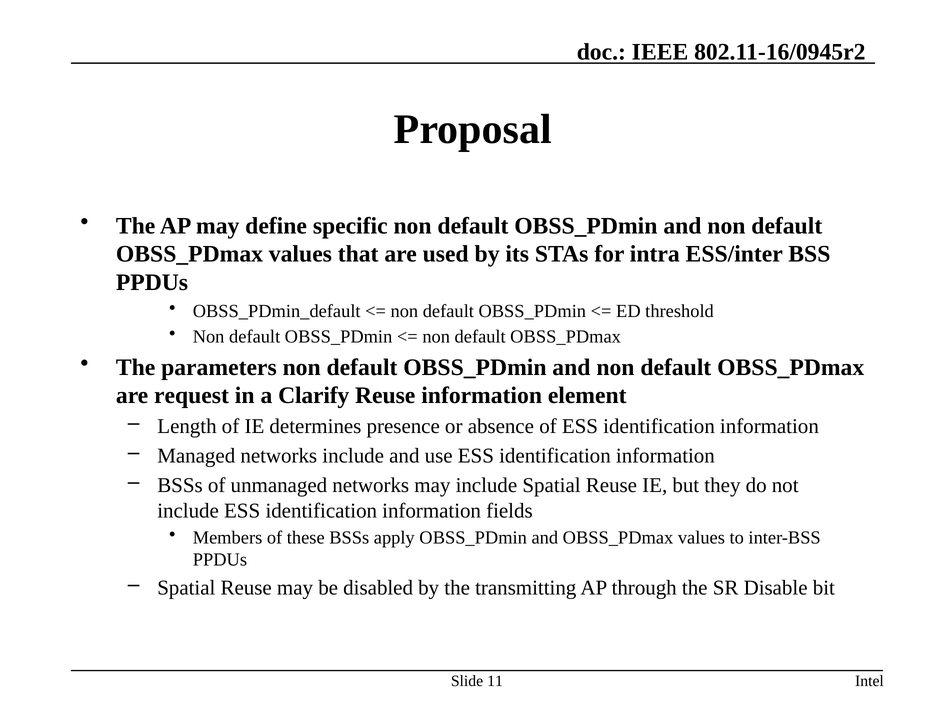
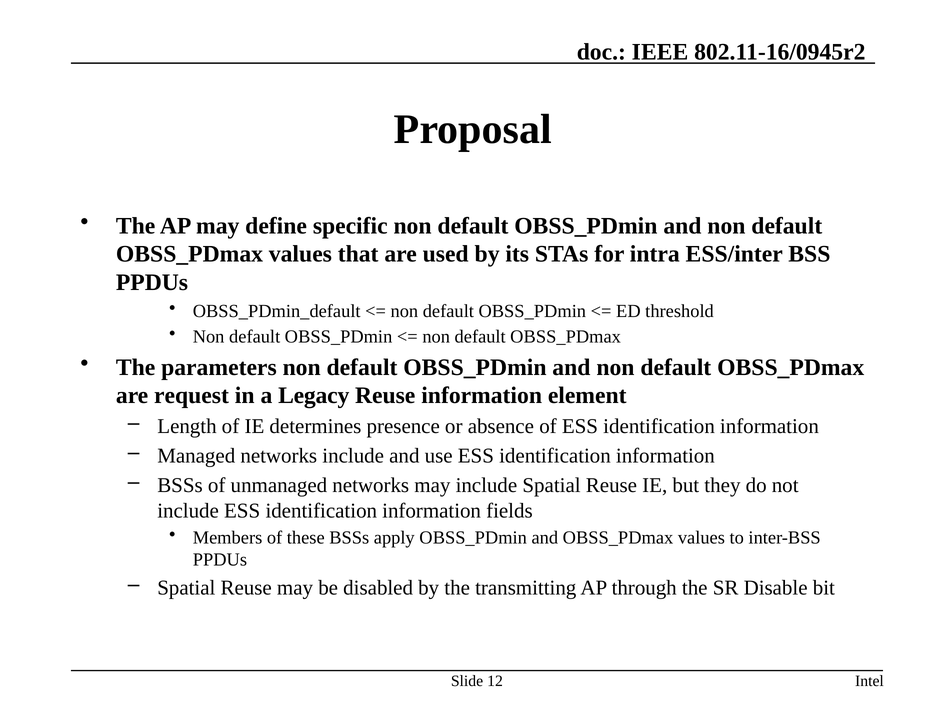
Clarify: Clarify -> Legacy
11: 11 -> 12
